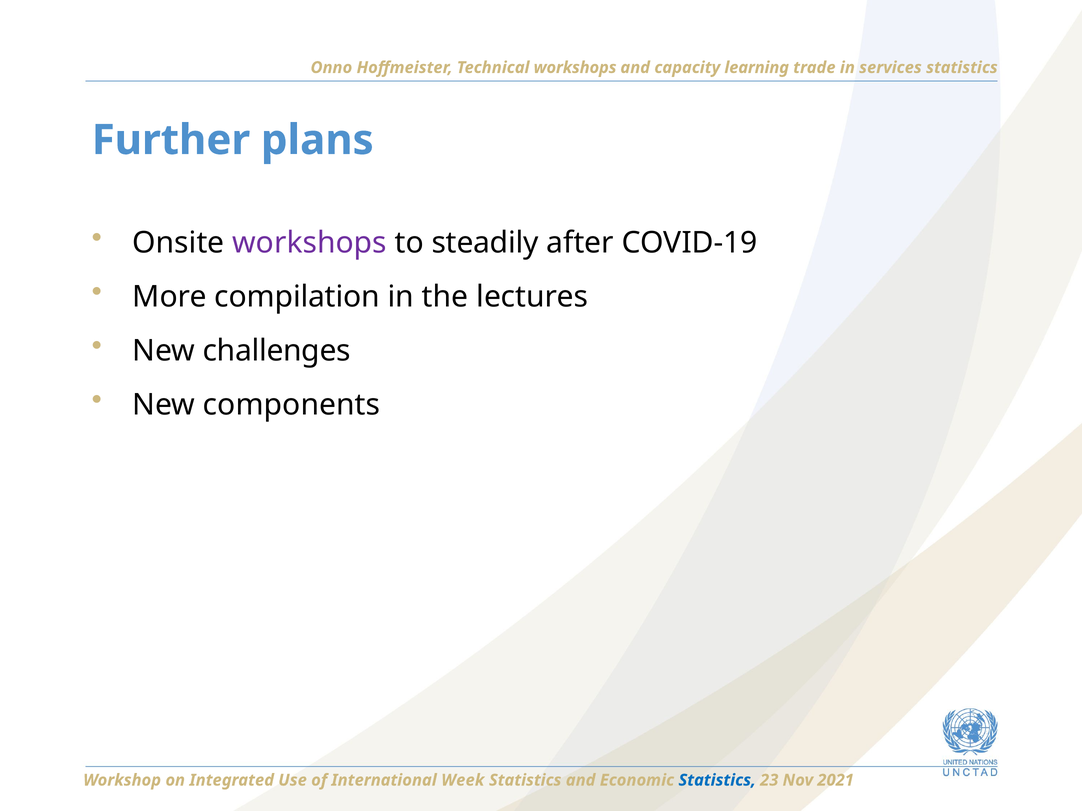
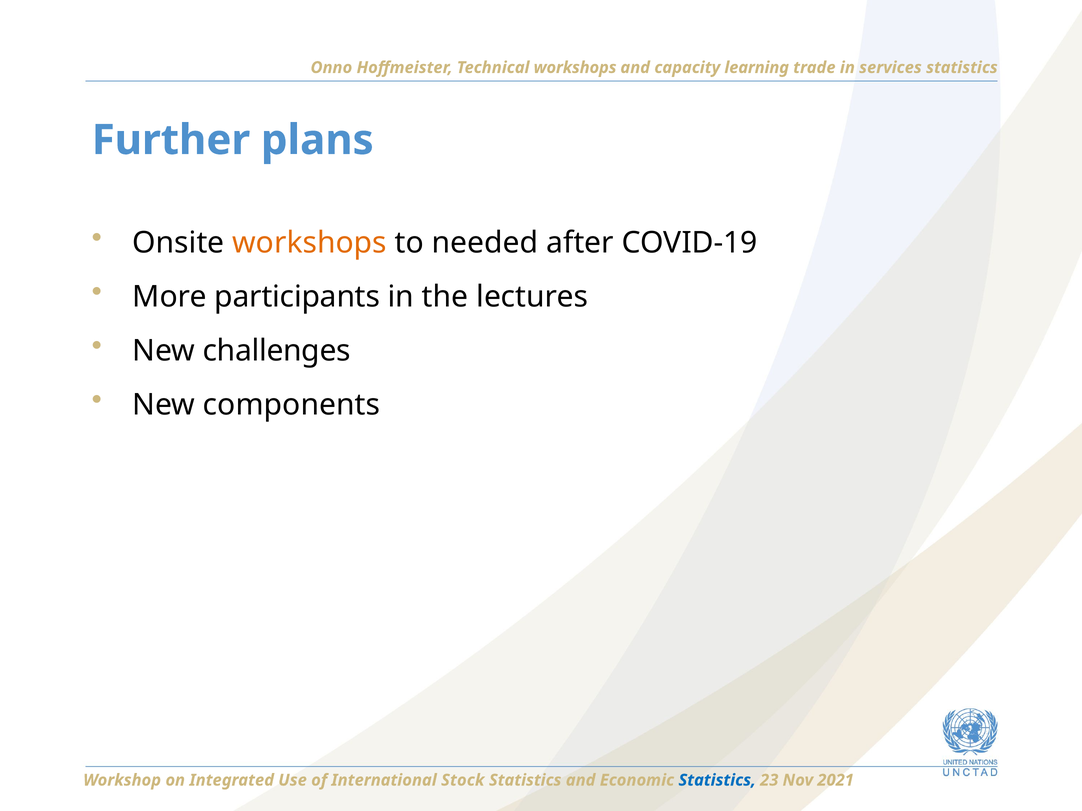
workshops at (309, 243) colour: purple -> orange
steadily: steadily -> needed
compilation: compilation -> participants
Week: Week -> Stock
